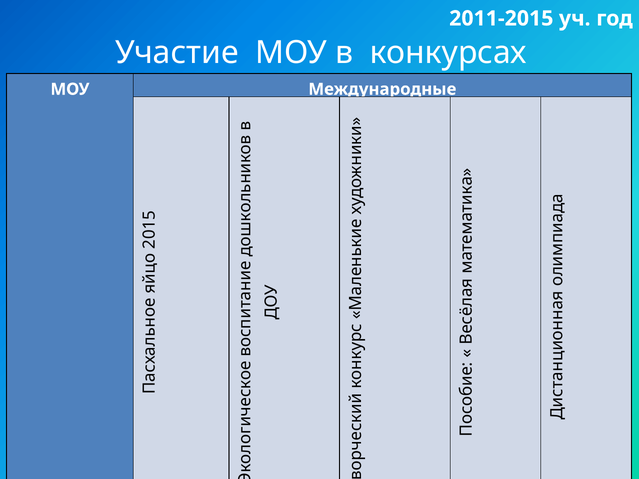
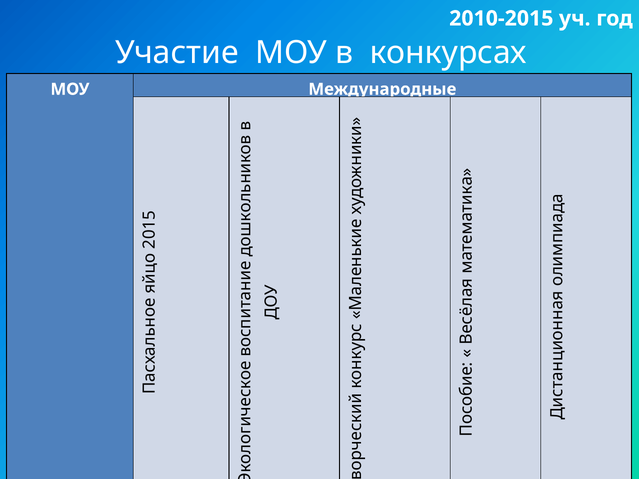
2011-2015: 2011-2015 -> 2010-2015
